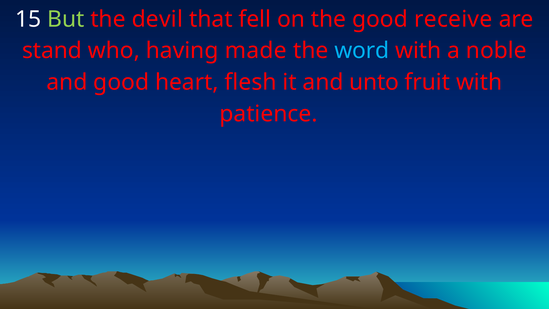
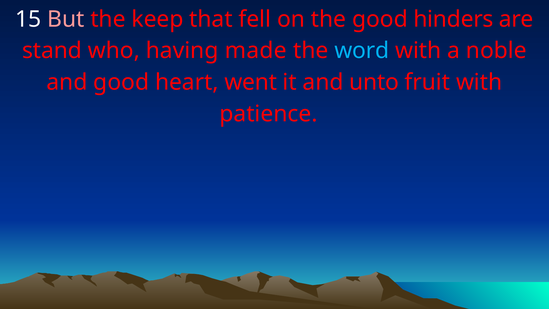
But colour: light green -> pink
devil: devil -> keep
receive: receive -> hinders
flesh: flesh -> went
